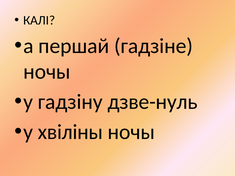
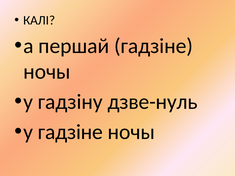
у хвіліны: хвіліны -> гадзіне
